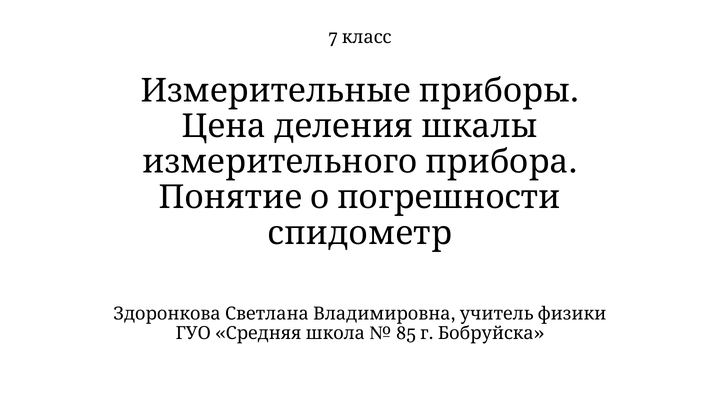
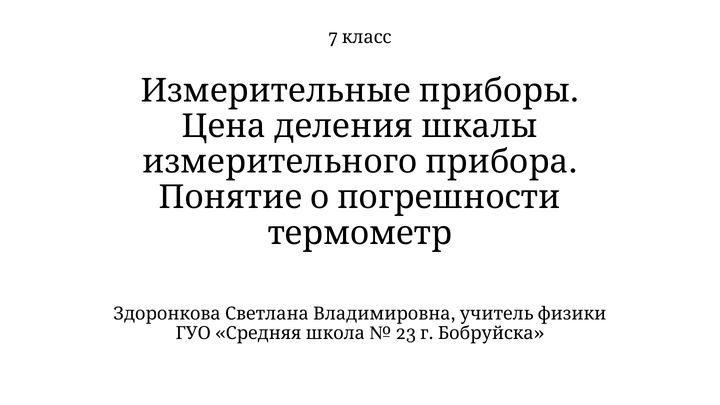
спидометр: спидометр -> термометр
85: 85 -> 23
